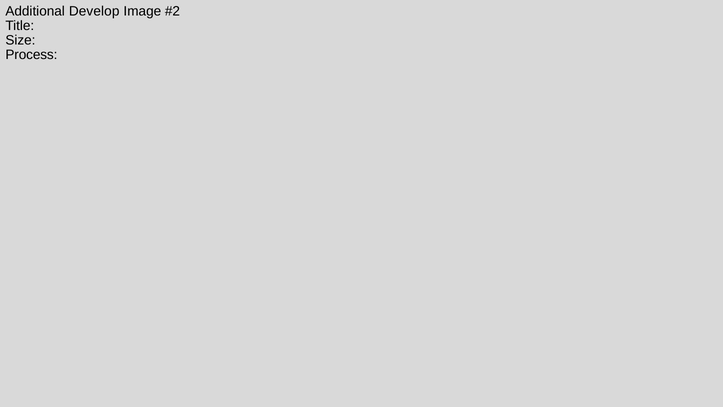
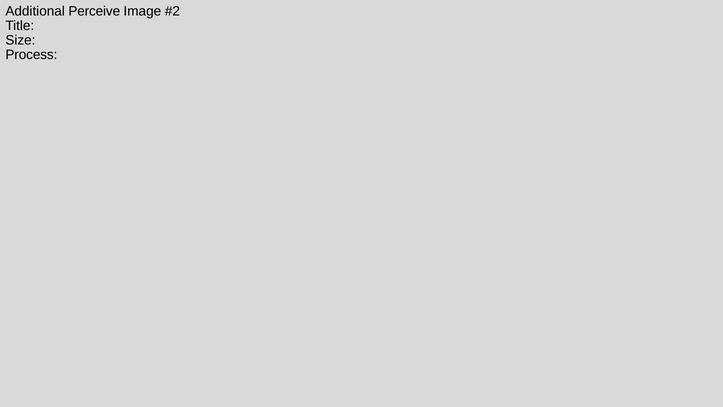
Develop: Develop -> Perceive
